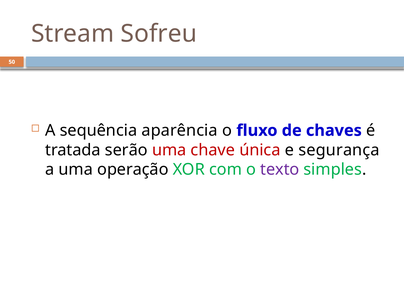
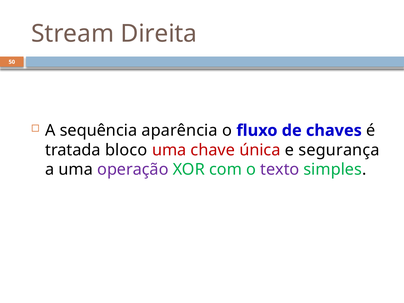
Sofreu: Sofreu -> Direita
serão: serão -> bloco
operação colour: black -> purple
